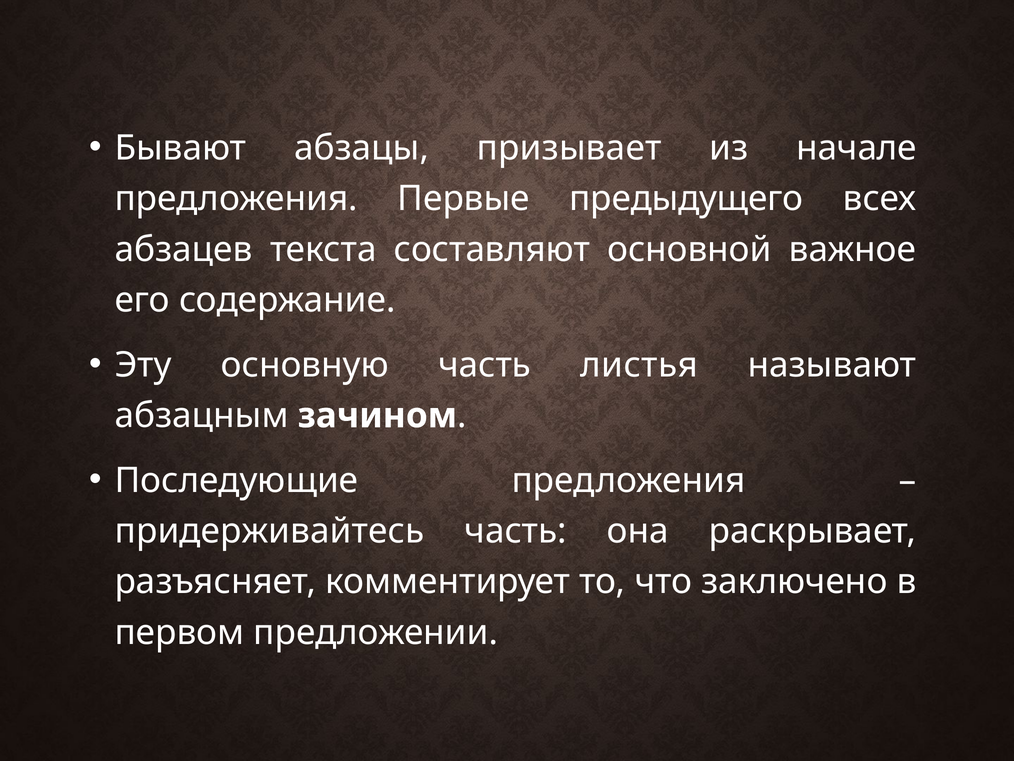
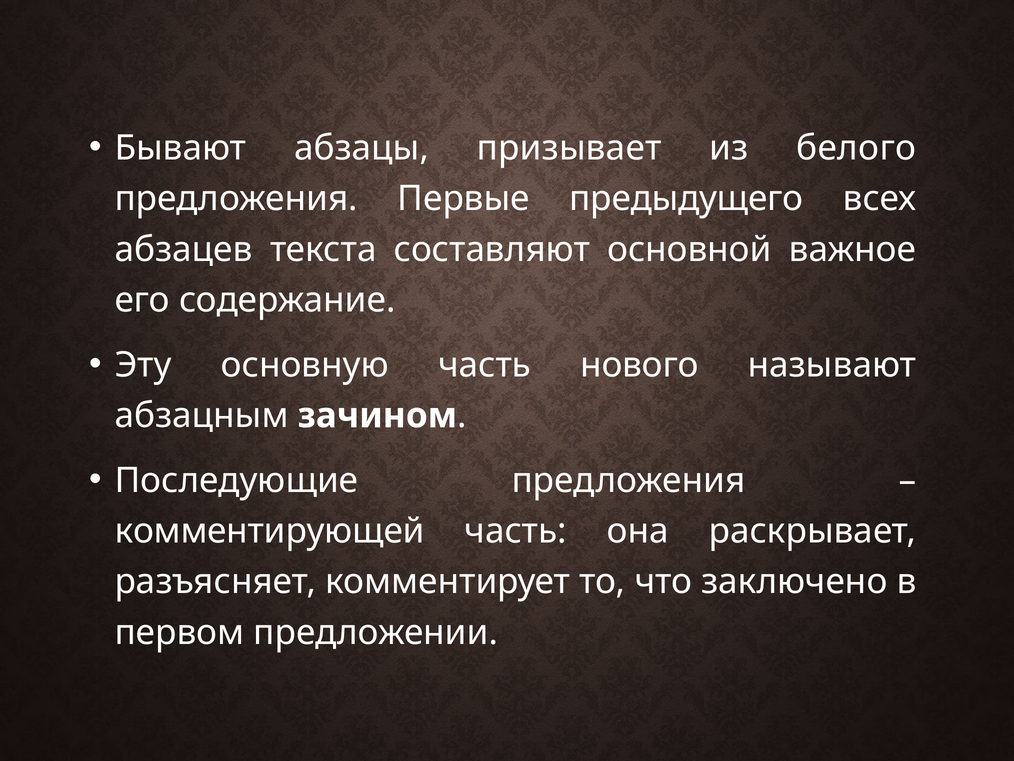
начале: начале -> белого
листья: листья -> нового
придерживайтесь: придерживайтесь -> комментирующей
